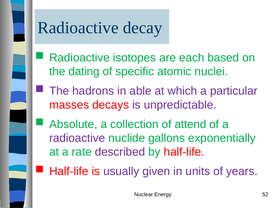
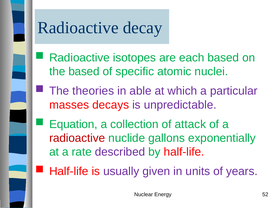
the dating: dating -> based
hadrons: hadrons -> theories
Absolute: Absolute -> Equation
attend: attend -> attack
radioactive at (77, 138) colour: purple -> red
